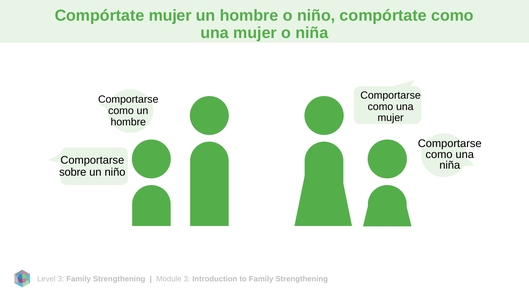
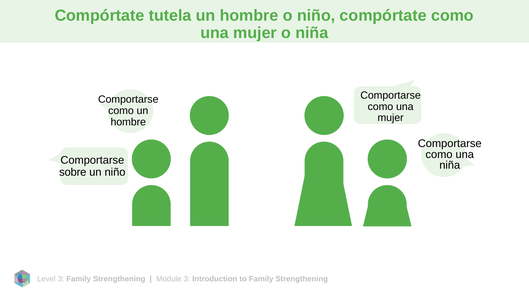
Compórtate mujer: mujer -> tutela
